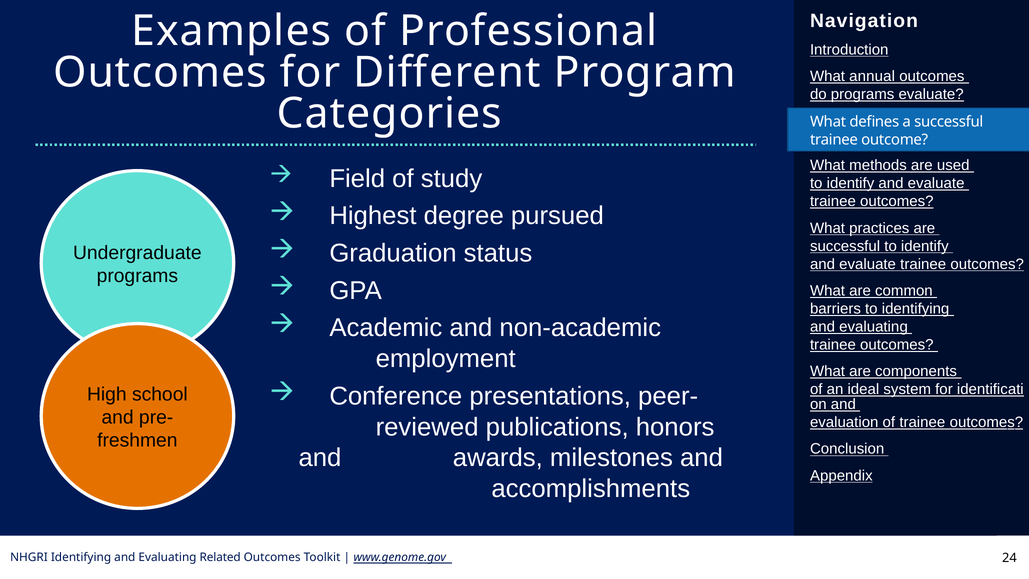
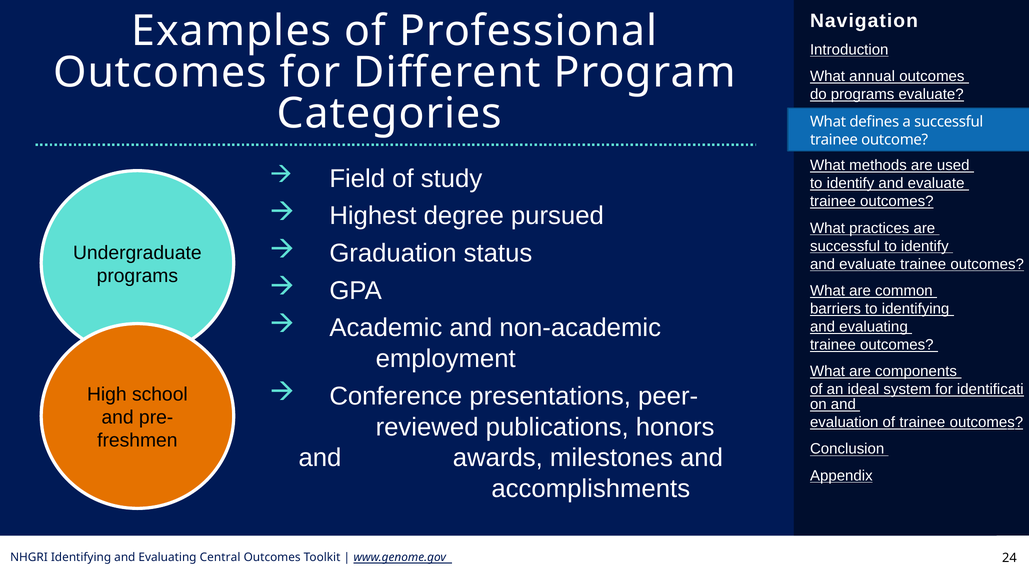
Related: Related -> Central
